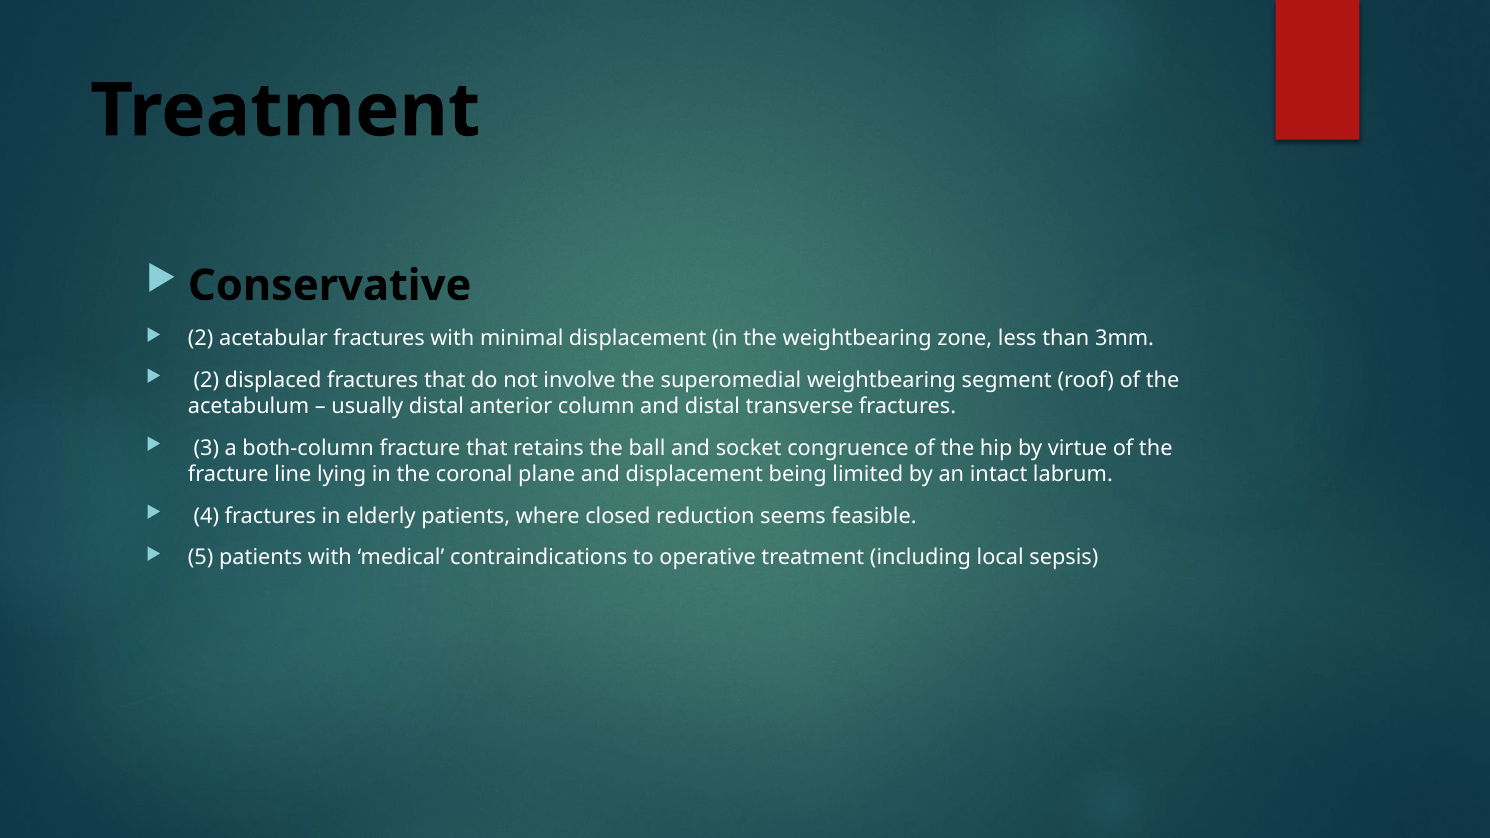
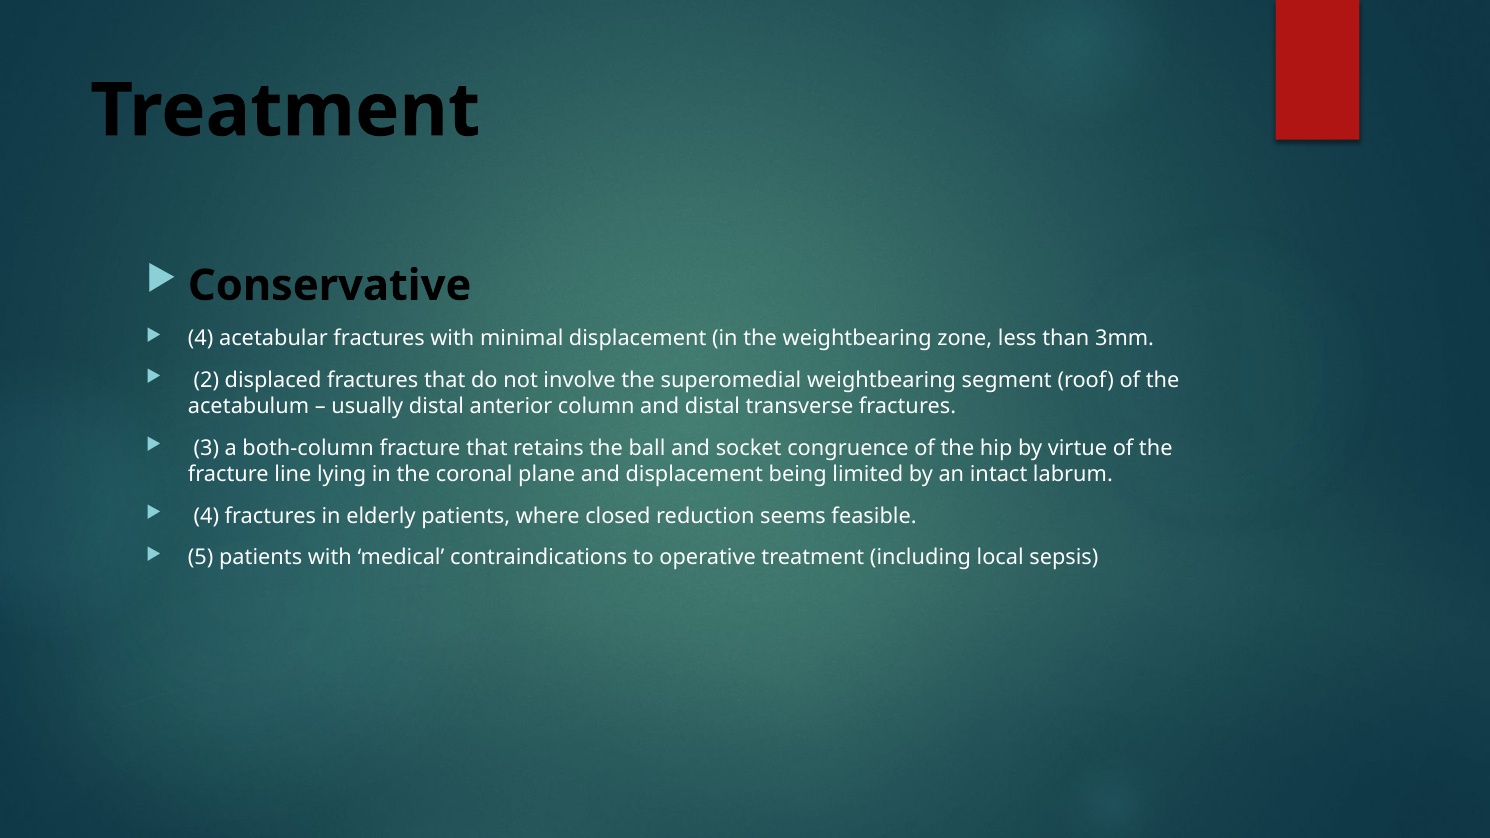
2 at (201, 339): 2 -> 4
